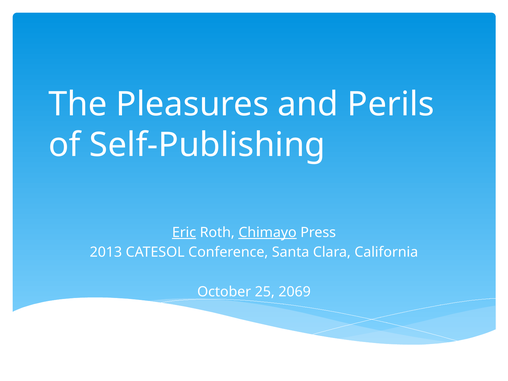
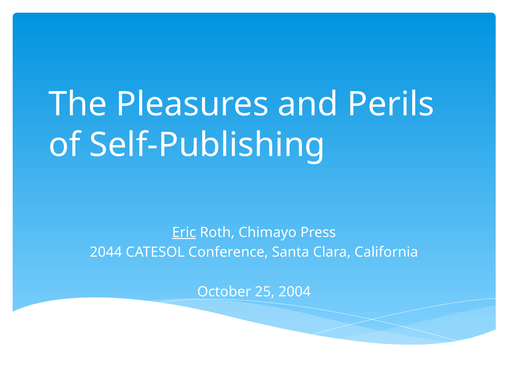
Chimayo underline: present -> none
2013: 2013 -> 2044
2069: 2069 -> 2004
